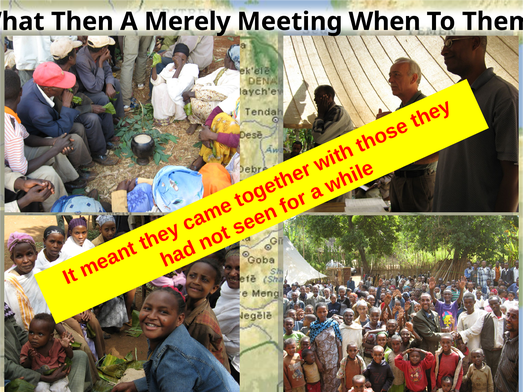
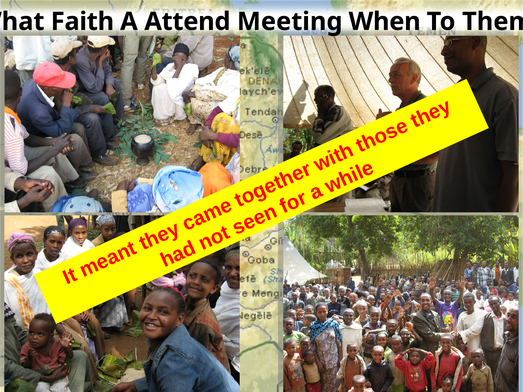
Then: Then -> Faith
Merely: Merely -> Attend
